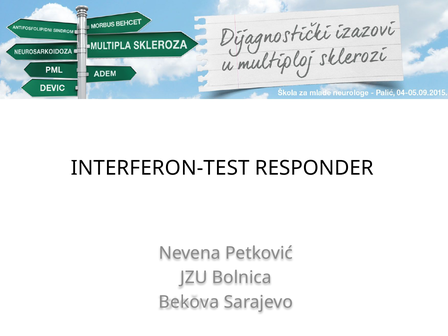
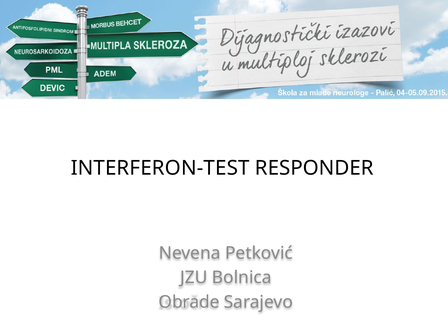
Bekova: Bekova -> Obrade
